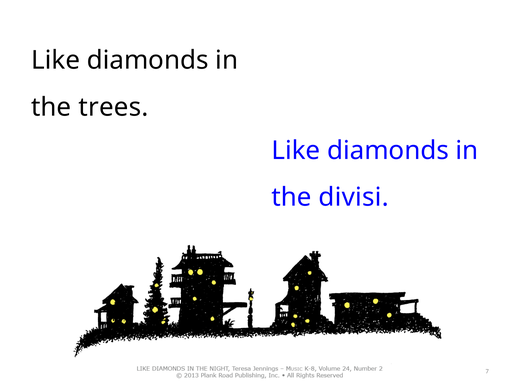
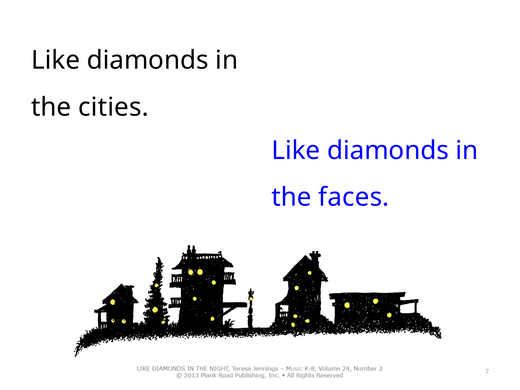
trees: trees -> cities
divisi: divisi -> faces
